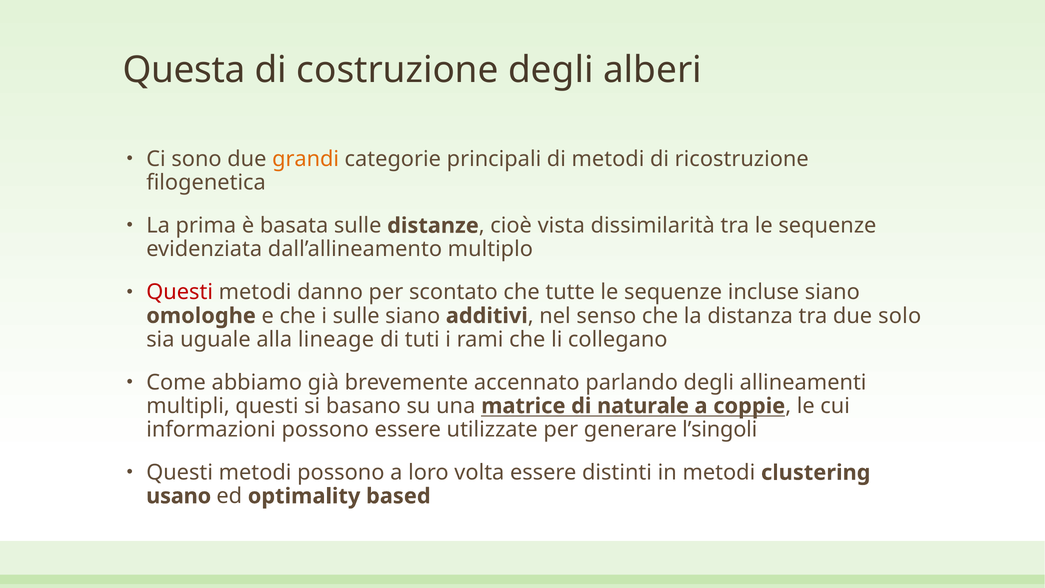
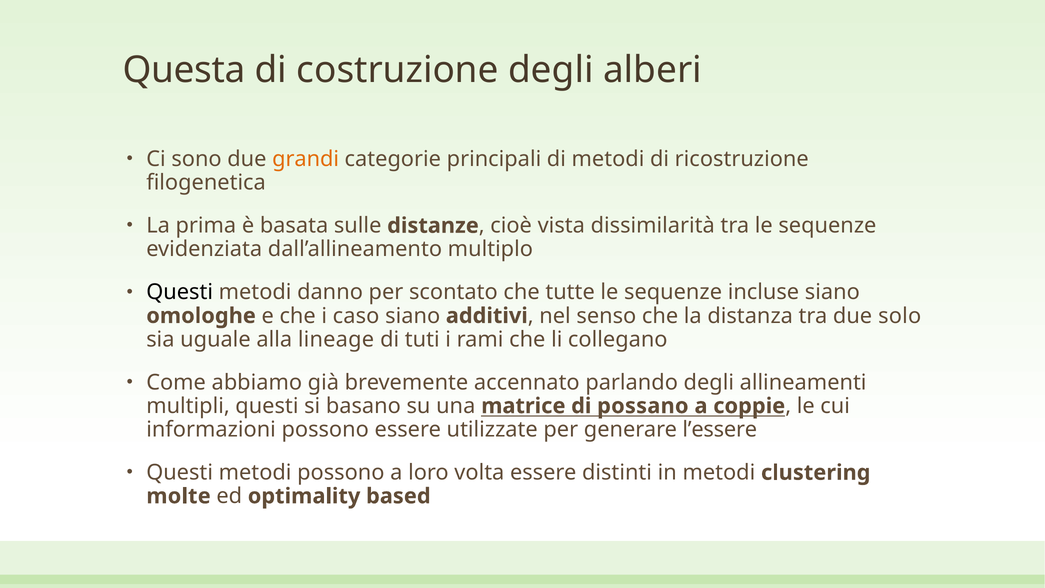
Questi at (180, 292) colour: red -> black
i sulle: sulle -> caso
naturale: naturale -> possano
l’singoli: l’singoli -> l’essere
usano: usano -> molte
